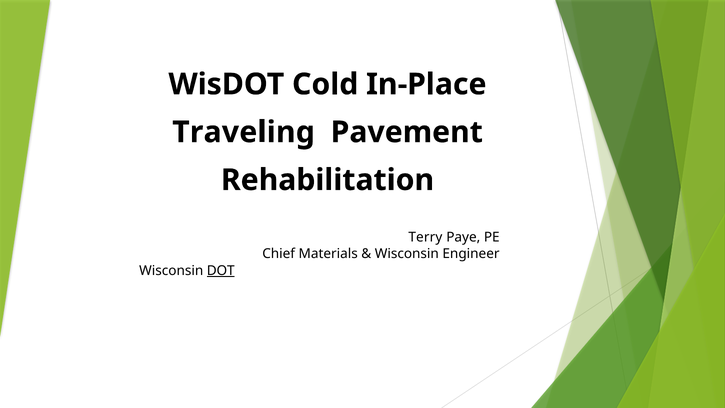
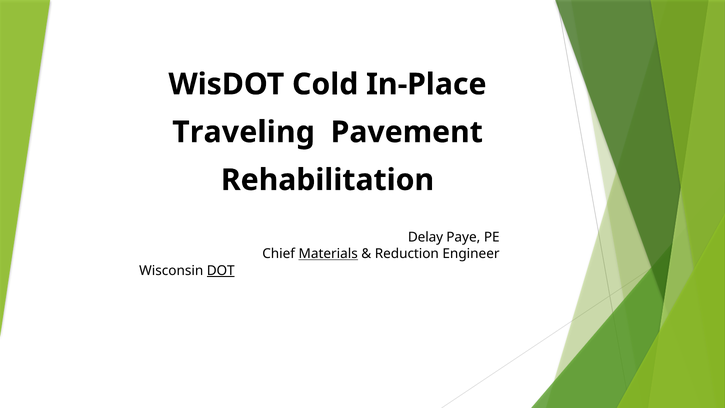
Terry: Terry -> Delay
Materials underline: none -> present
Wisconsin at (407, 254): Wisconsin -> Reduction
